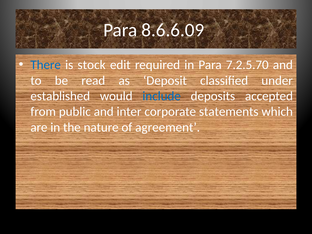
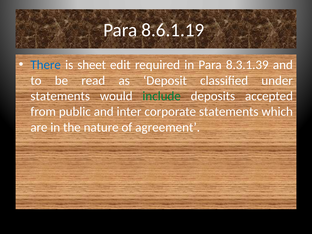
8.6.6.09: 8.6.6.09 -> 8.6.1.19
stock: stock -> sheet
7.2.5.70: 7.2.5.70 -> 8.3.1.39
established at (60, 96): established -> statements
include colour: blue -> green
